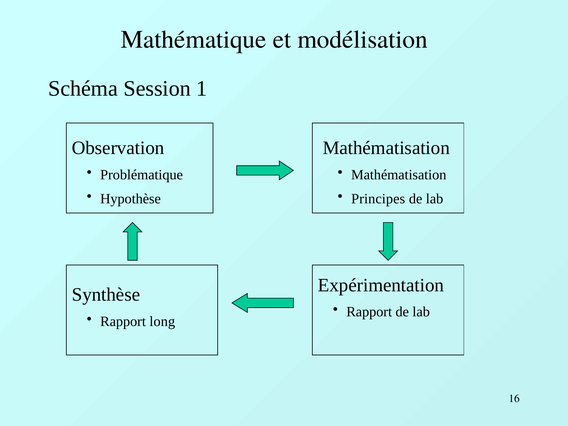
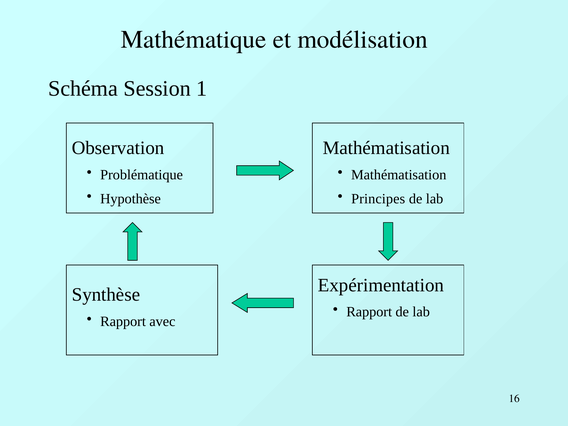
long: long -> avec
